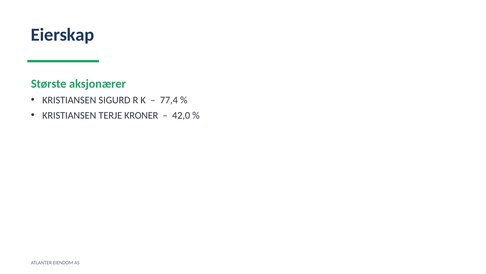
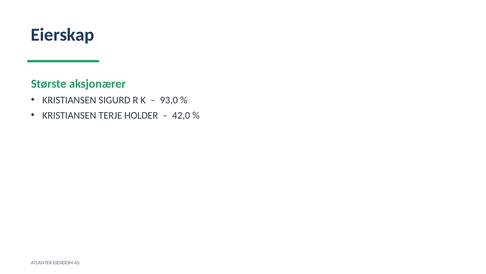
77,4: 77,4 -> 93,0
KRONER: KRONER -> HOLDER
